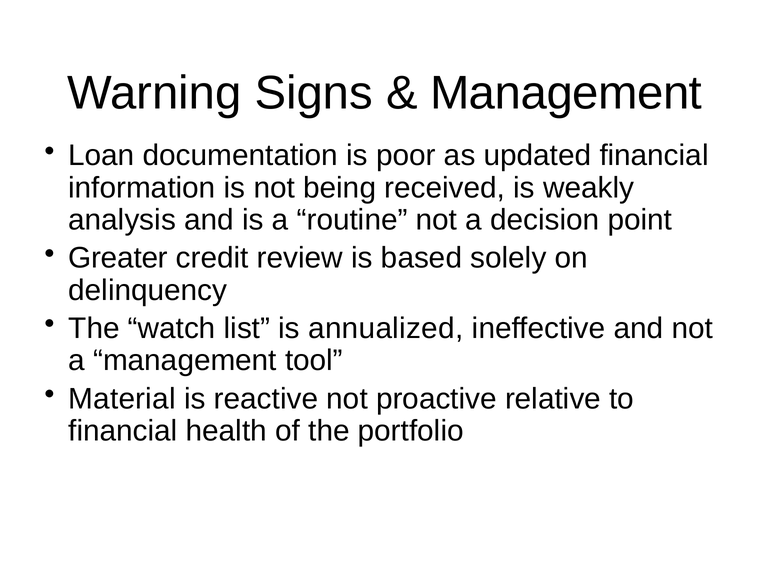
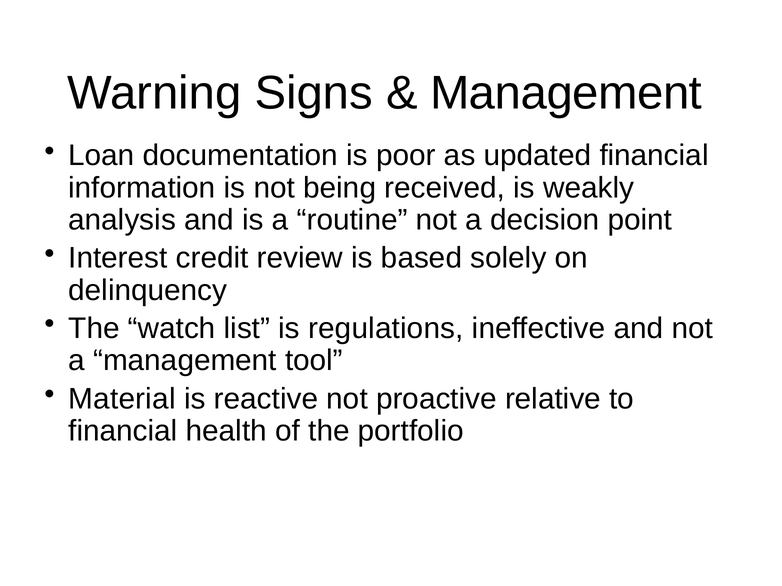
Greater: Greater -> Interest
annualized: annualized -> regulations
